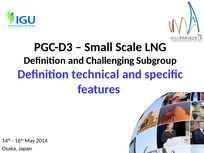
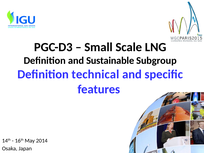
Challenging: Challenging -> Sustainable
